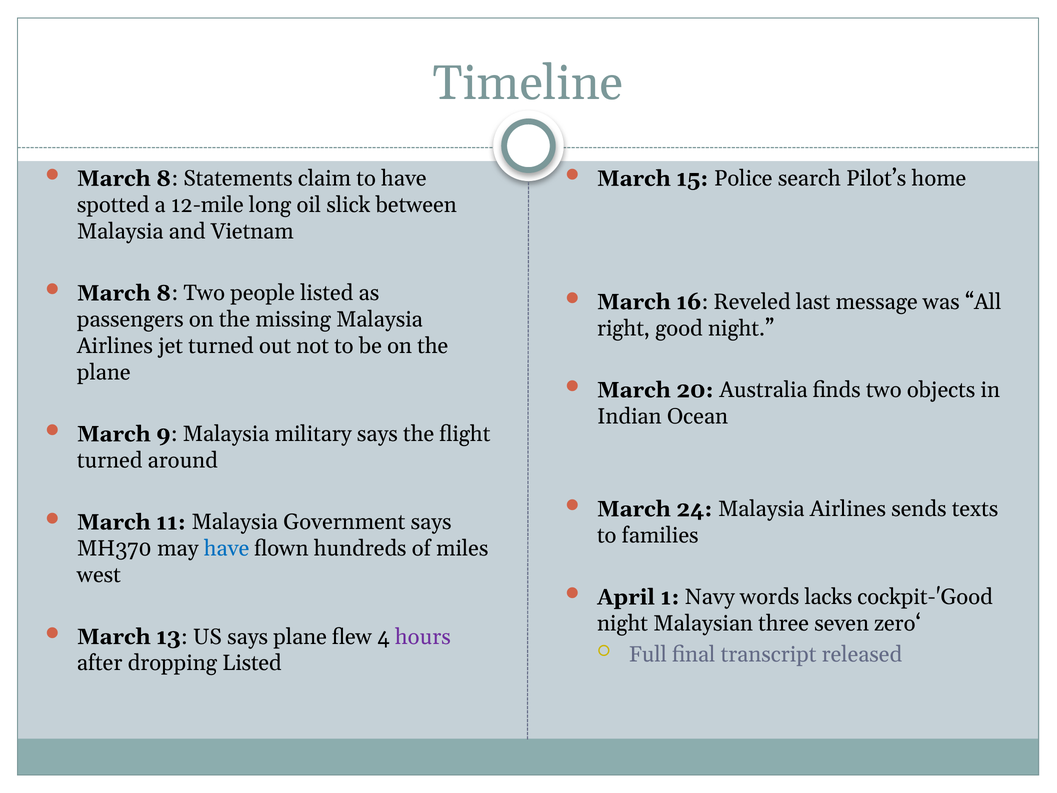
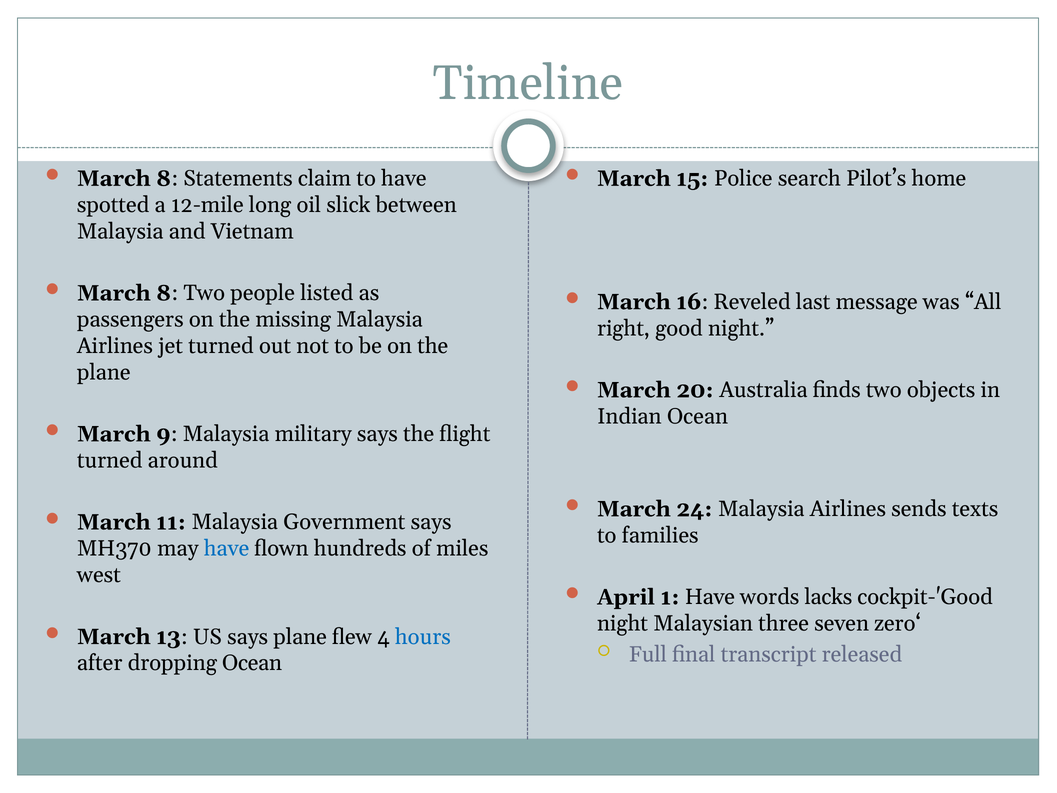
1 Navy: Navy -> Have
hours colour: purple -> blue
dropping Listed: Listed -> Ocean
